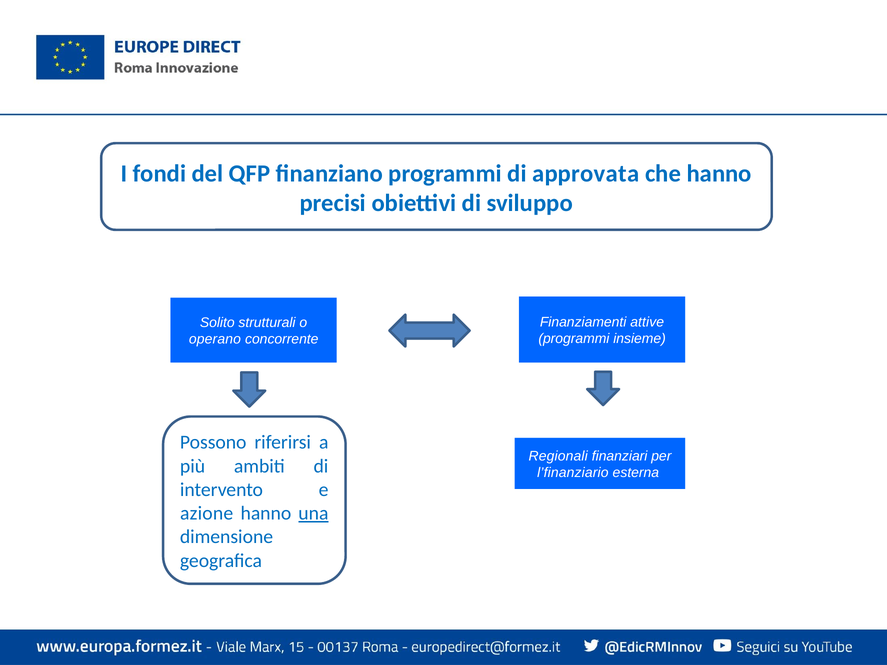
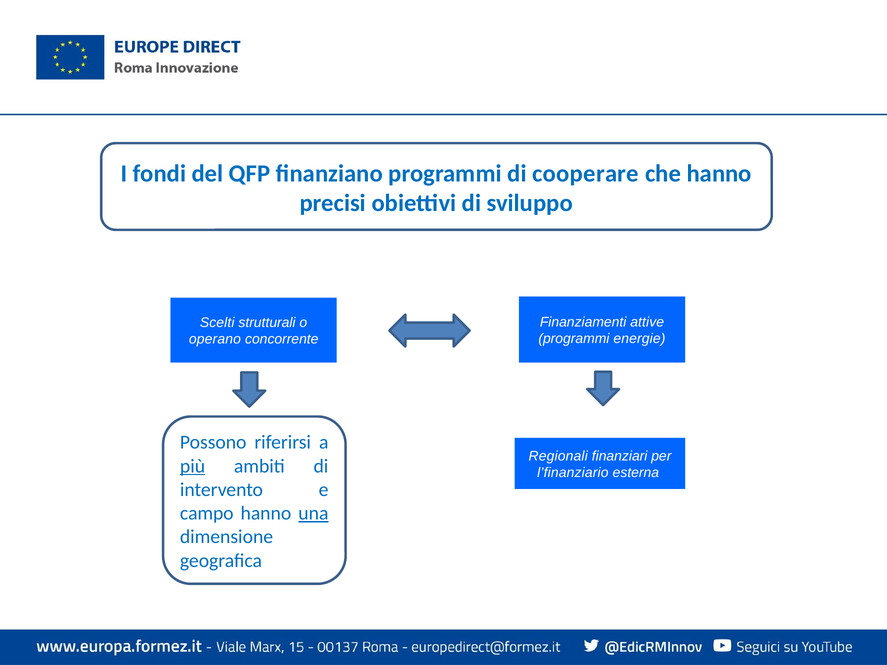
approvata: approvata -> cooperare
Solito: Solito -> Scelti
insieme: insieme -> energie
più underline: none -> present
azione: azione -> campo
